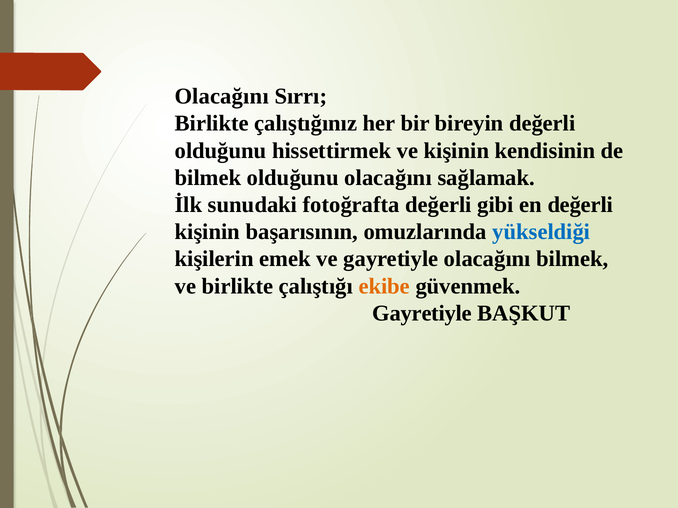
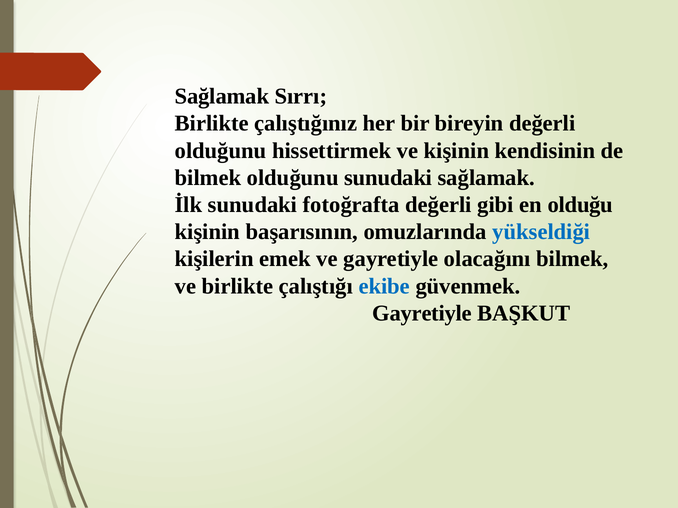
Olacağını at (222, 97): Olacağını -> Sağlamak
olduğunu olacağını: olacağını -> sunudaki
en değerli: değerli -> olduğu
ekibe colour: orange -> blue
